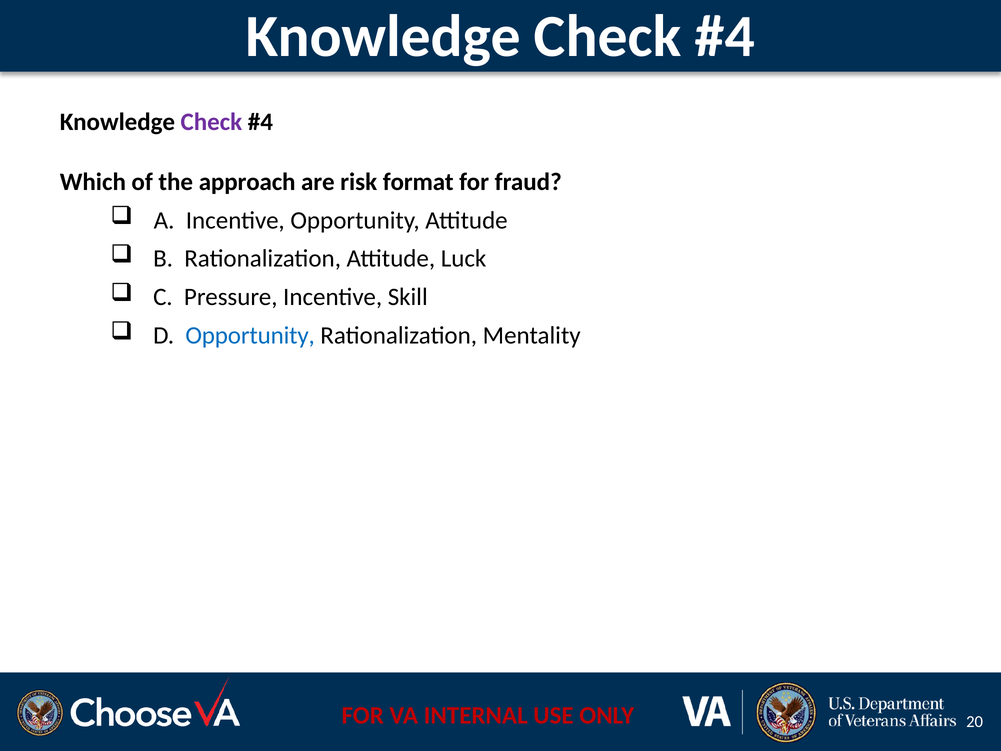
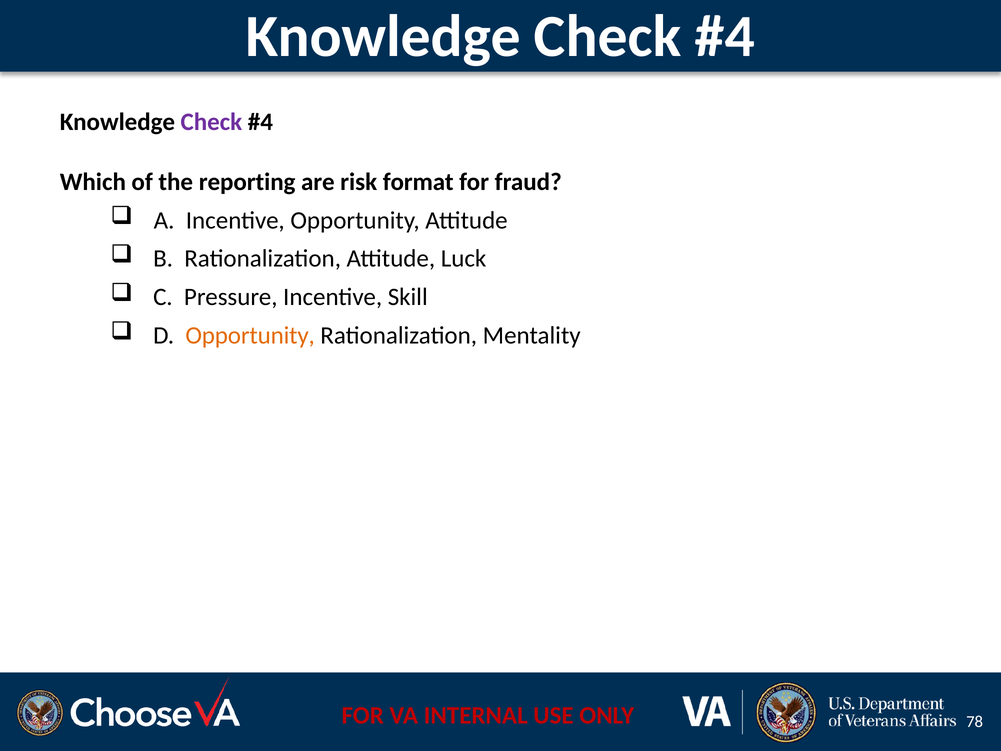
approach: approach -> reporting
Opportunity at (250, 335) colour: blue -> orange
20: 20 -> 78
